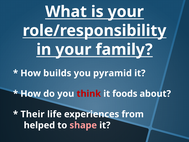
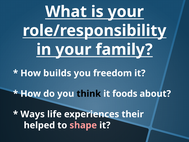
pyramid: pyramid -> freedom
think colour: red -> black
Their: Their -> Ways
from: from -> their
